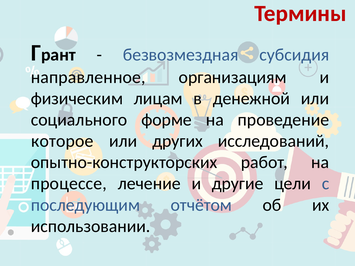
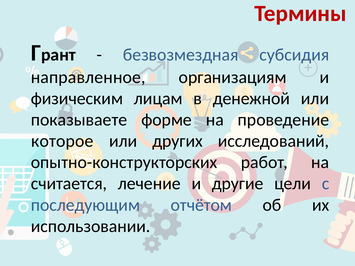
социального: социального -> показываете
процессе: процессе -> считается
